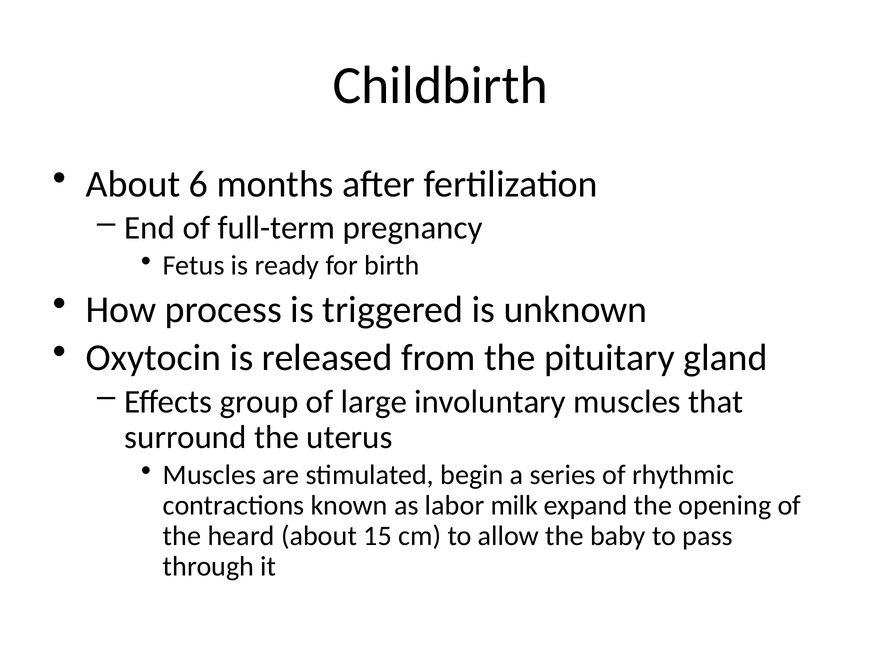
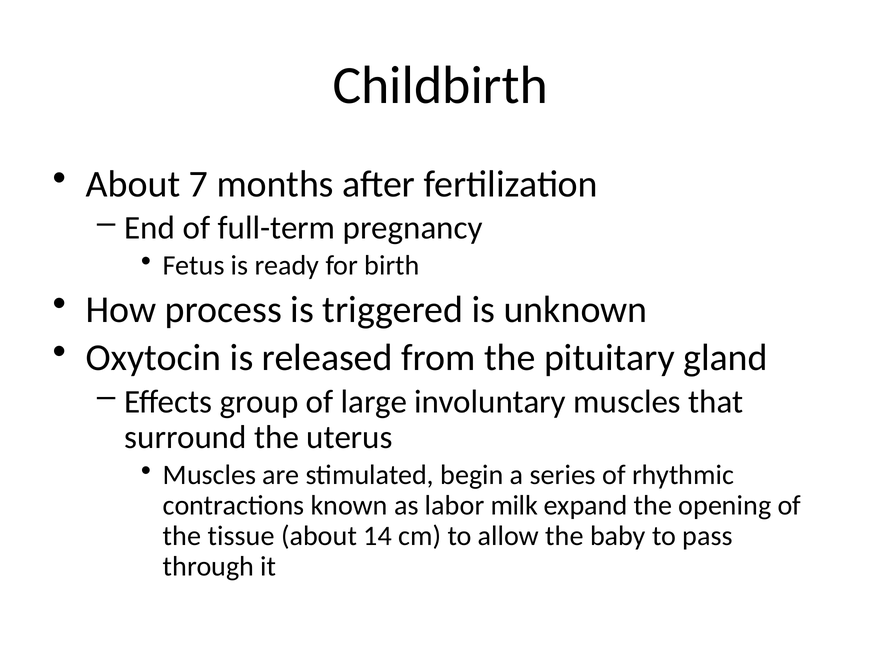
6: 6 -> 7
heard: heard -> tissue
15: 15 -> 14
